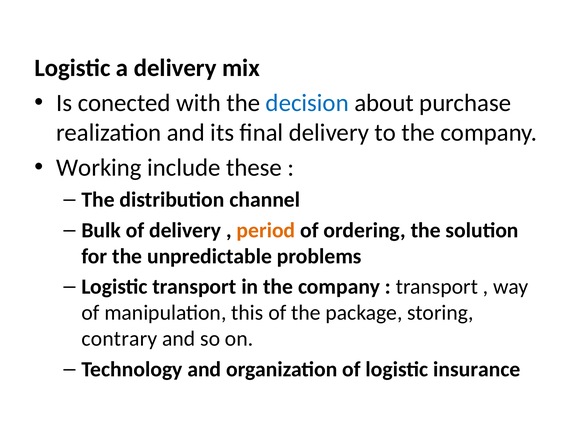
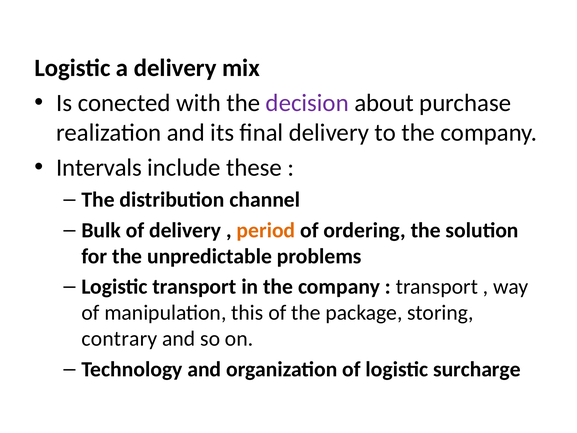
decision colour: blue -> purple
Working: Working -> Intervals
insurance: insurance -> surcharge
